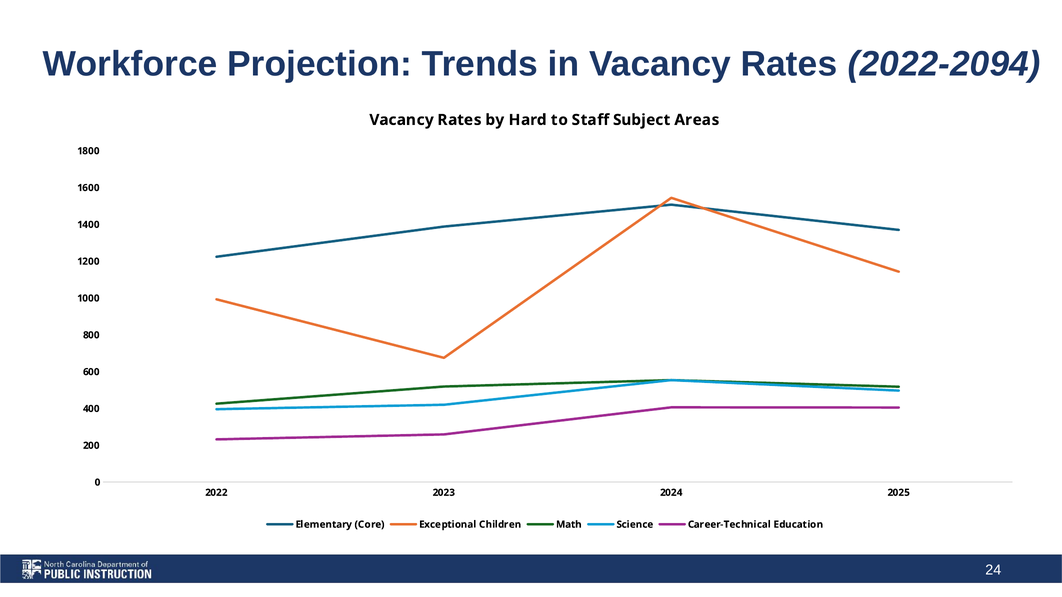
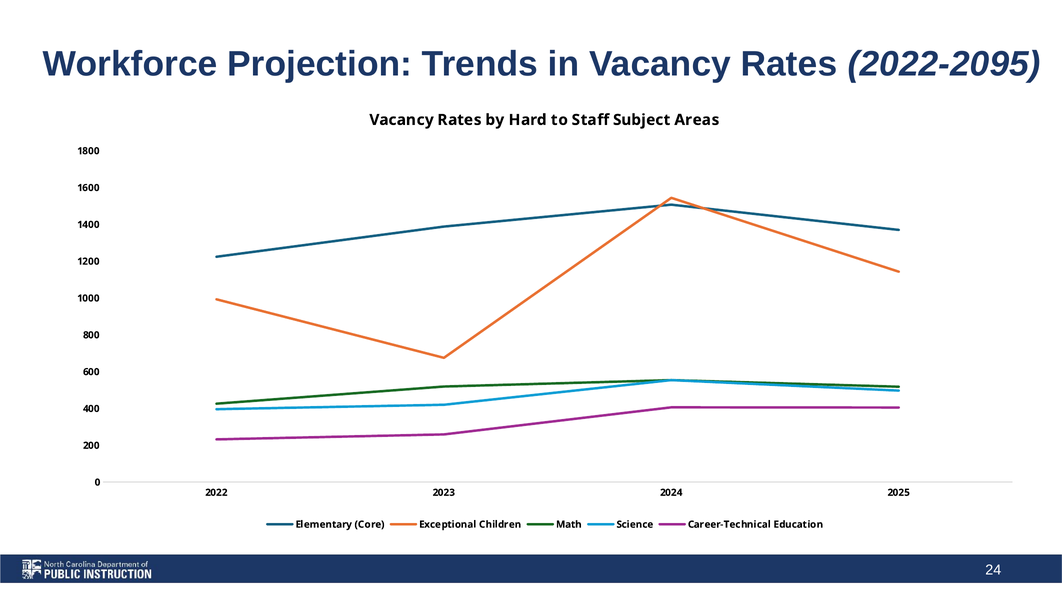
2022-2094: 2022-2094 -> 2022-2095
